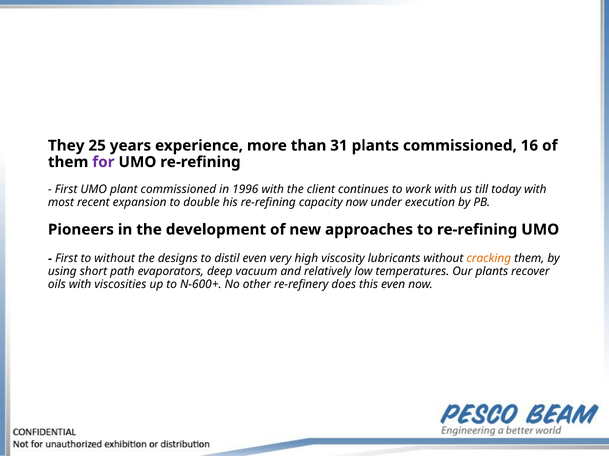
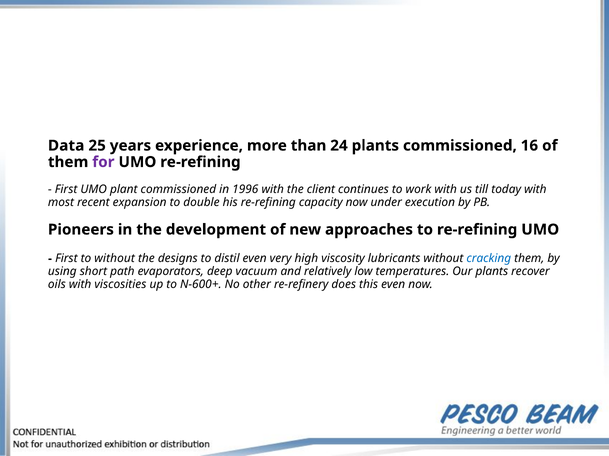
They: They -> Data
31: 31 -> 24
cracking colour: orange -> blue
